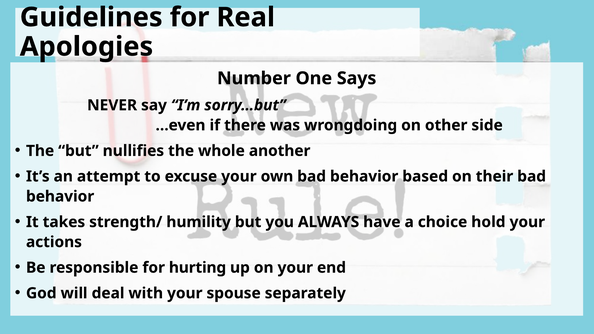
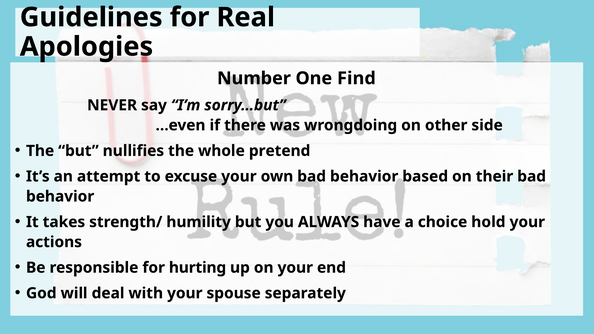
Says: Says -> Find
another: another -> pretend
